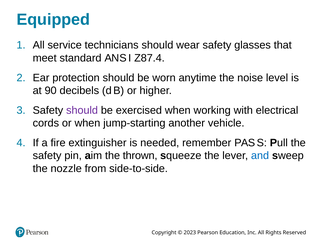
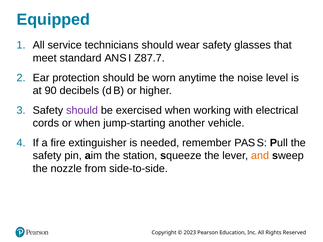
Z87.4: Z87.4 -> Z87.7
thrown: thrown -> station
and colour: blue -> orange
